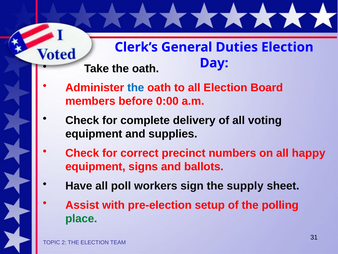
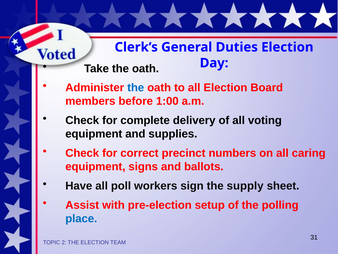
0:00: 0:00 -> 1:00
happy: happy -> caring
place colour: green -> blue
